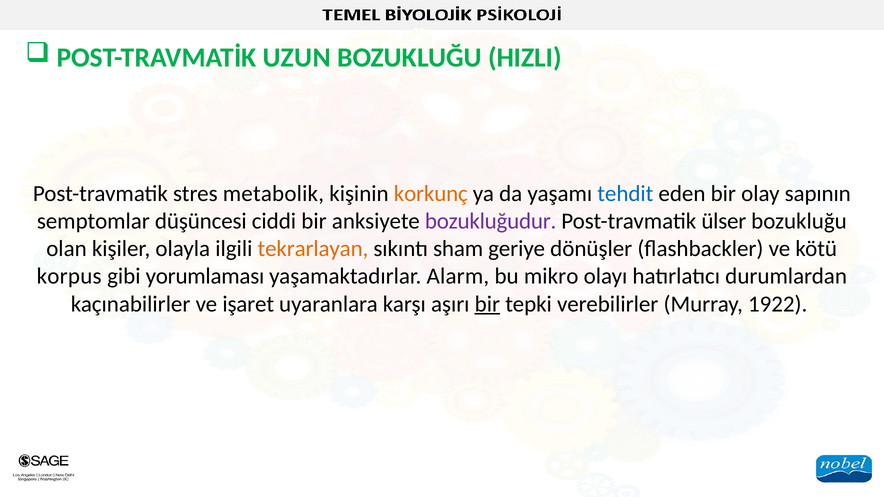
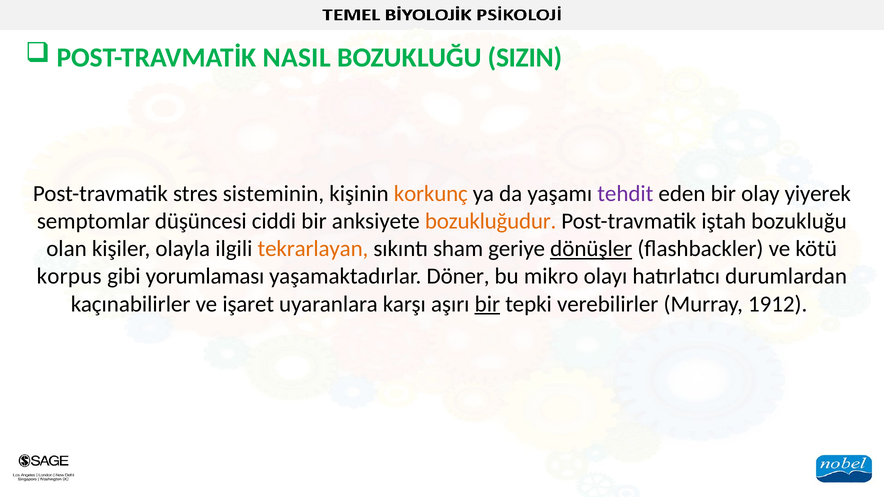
UZUN: UZUN -> NASIL
HIZLI: HIZLI -> SIZIN
metabolik: metabolik -> sisteminin
tehdit colour: blue -> purple
sapının: sapının -> yiyerek
bozukluğudur colour: purple -> orange
ülser: ülser -> iştah
dönüşler underline: none -> present
Alarm: Alarm -> Döner
1922: 1922 -> 1912
